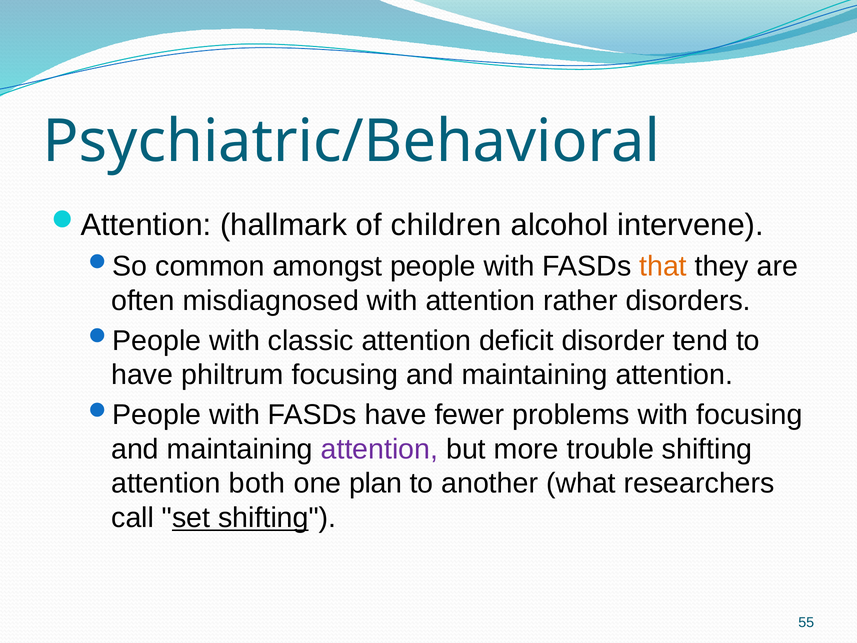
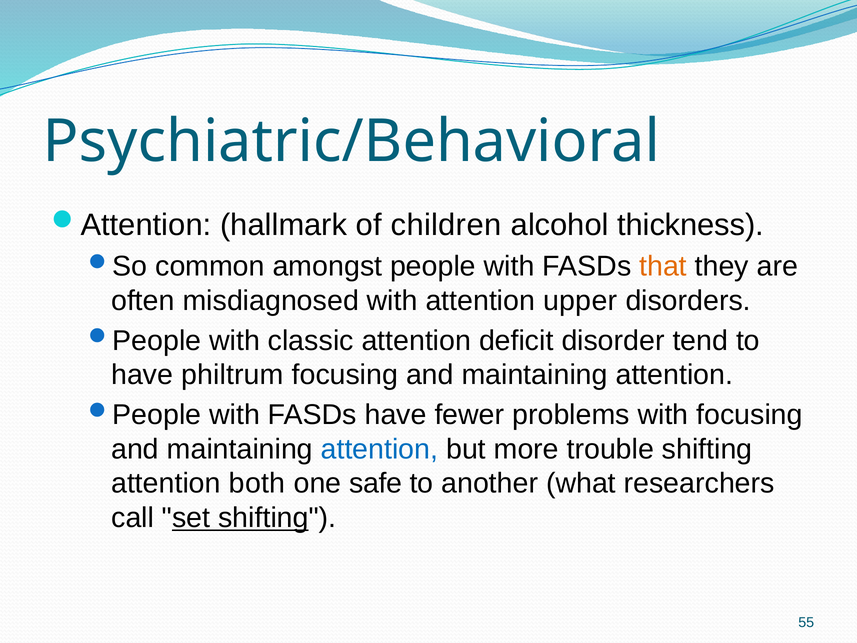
intervene: intervene -> thickness
rather: rather -> upper
attention at (379, 449) colour: purple -> blue
plan: plan -> safe
